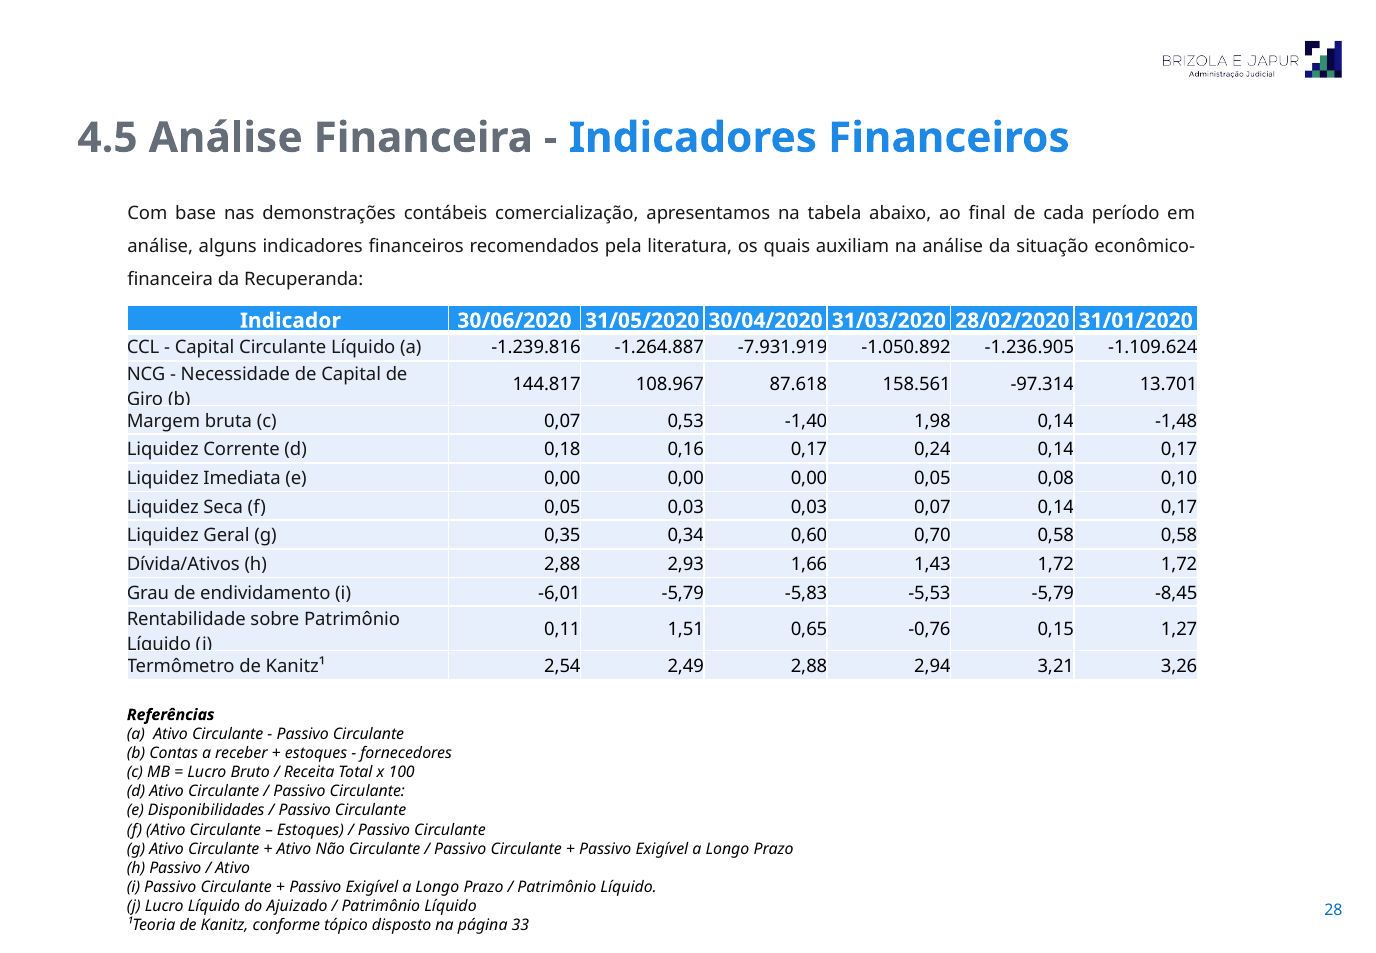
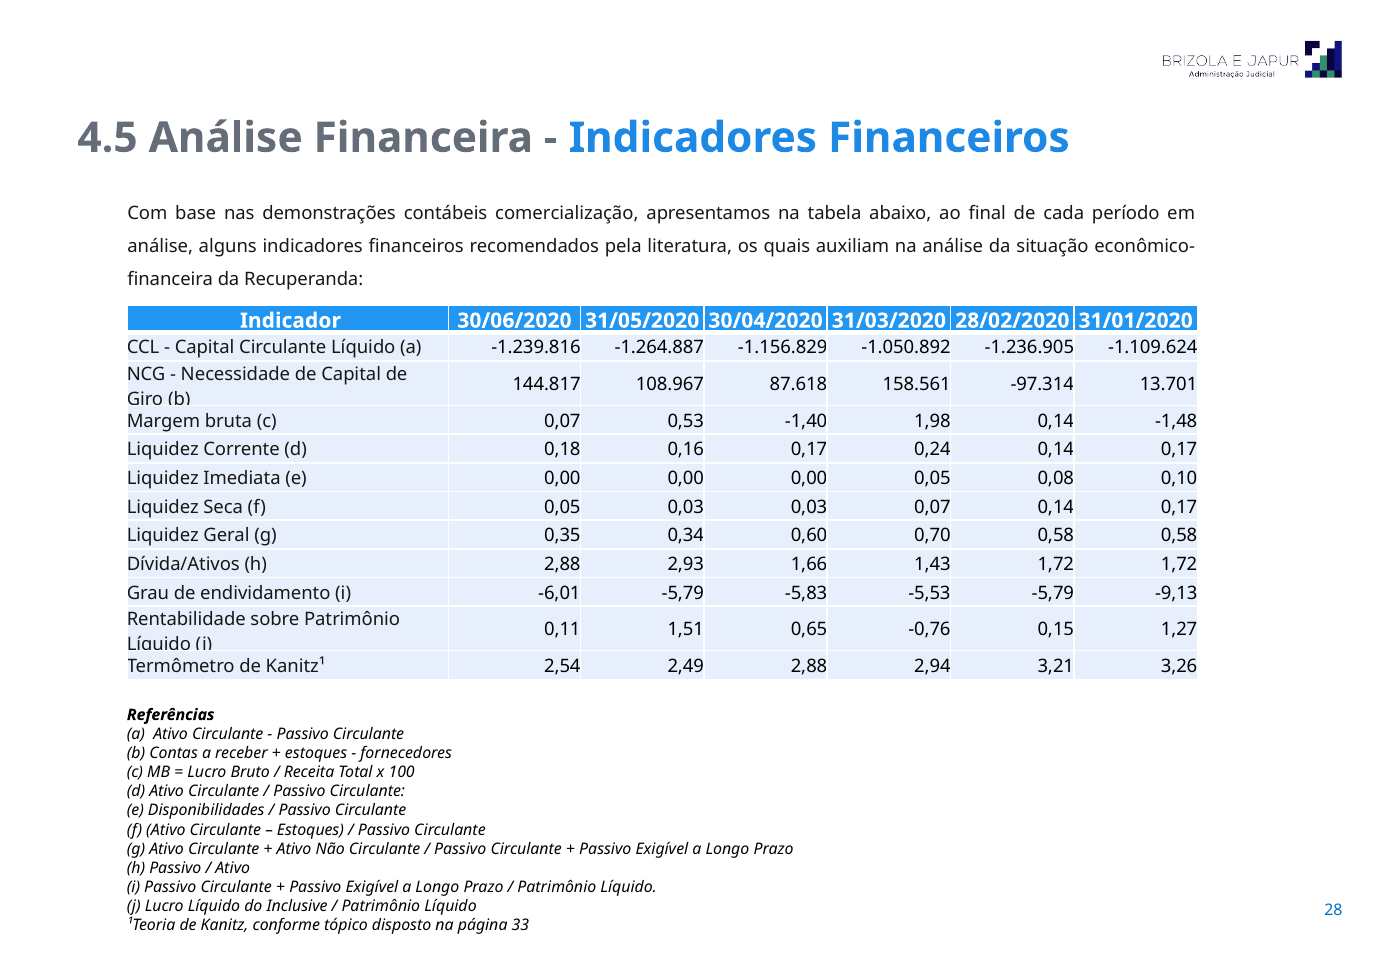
-7.931.919: -7.931.919 -> -1.156.829
-8,45: -8,45 -> -9,13
Ajuizado: Ajuizado -> Inclusive
